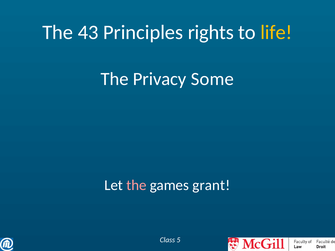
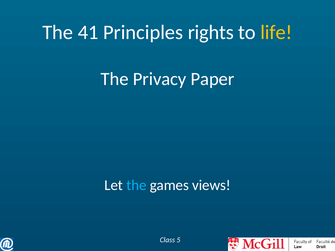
43: 43 -> 41
Some: Some -> Paper
the at (136, 185) colour: pink -> light blue
grant: grant -> views
